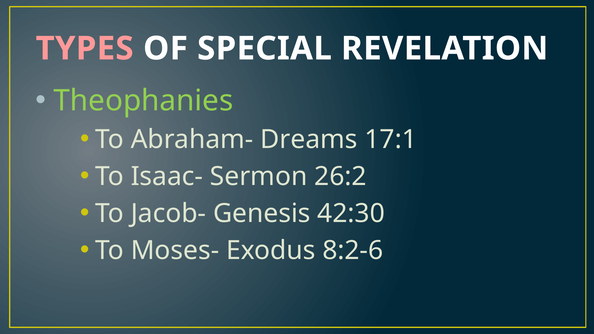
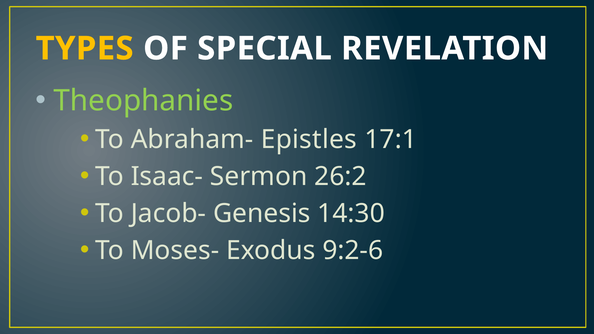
TYPES colour: pink -> yellow
Dreams: Dreams -> Epistles
42:30: 42:30 -> 14:30
8:2-6: 8:2-6 -> 9:2-6
